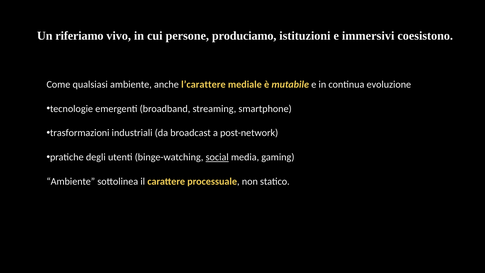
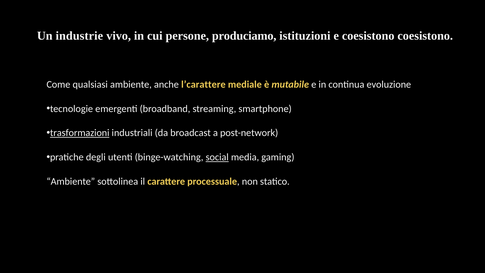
riferiamo: riferiamo -> industrie
e immersivi: immersivi -> coesistono
trasformazioni underline: none -> present
